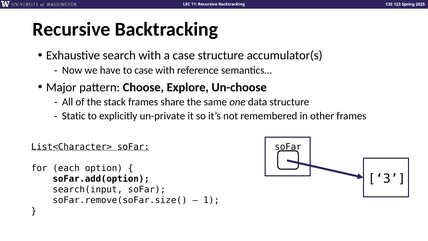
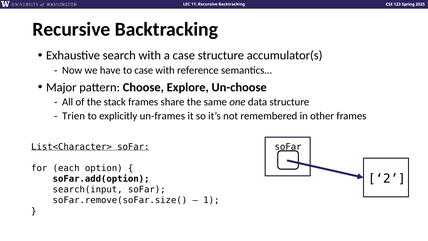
Static: Static -> Trien
un-private: un-private -> un-frames
3: 3 -> 2
